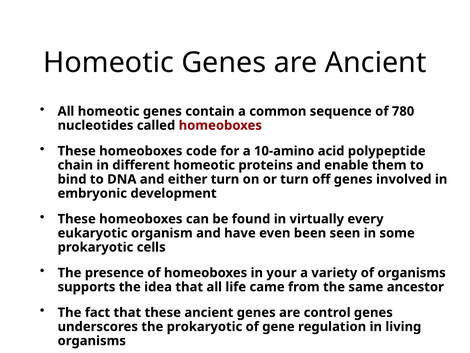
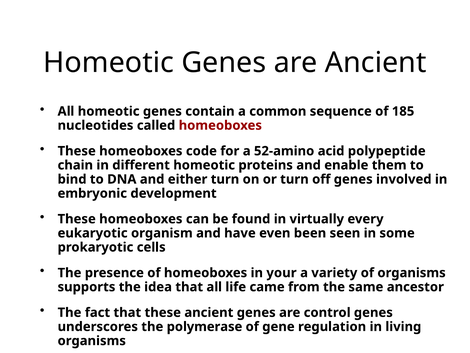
780: 780 -> 185
10-amino: 10-amino -> 52-amino
the prokaryotic: prokaryotic -> polymerase
